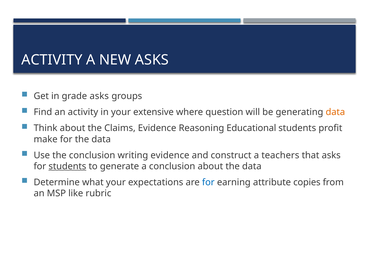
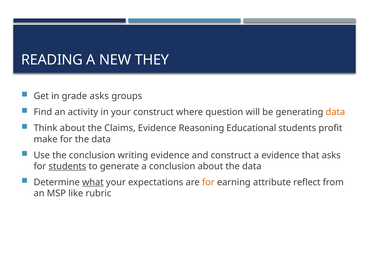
ACTIVITY at (52, 60): ACTIVITY -> READING
NEW ASKS: ASKS -> THEY
your extensive: extensive -> construct
a teachers: teachers -> evidence
what underline: none -> present
for at (208, 182) colour: blue -> orange
copies: copies -> reflect
